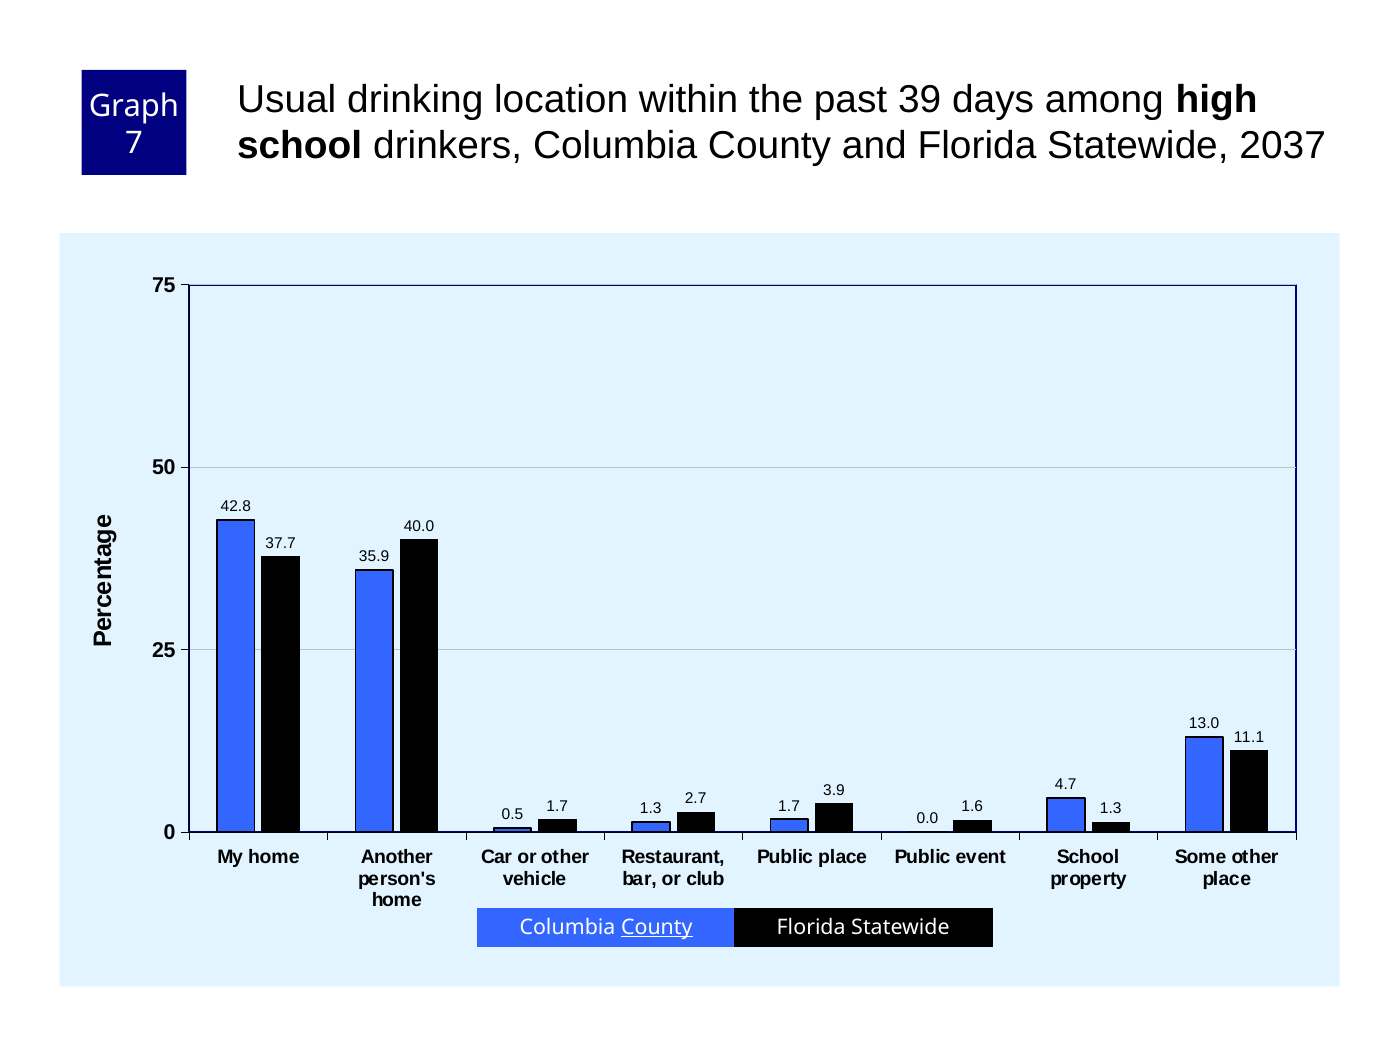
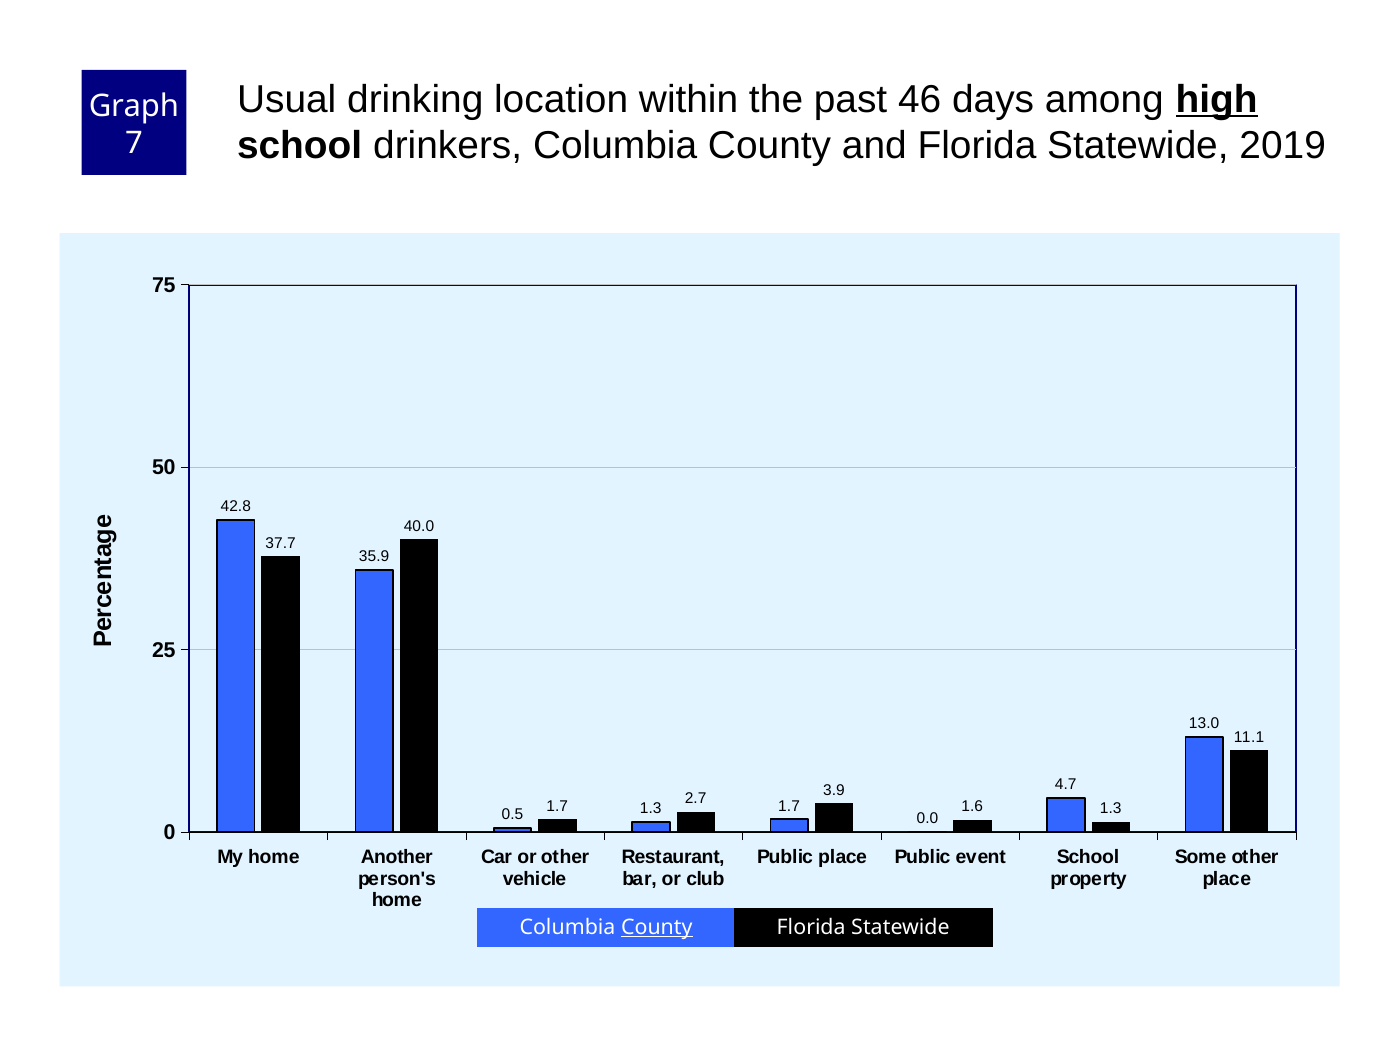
39: 39 -> 46
high underline: none -> present
2037: 2037 -> 2019
